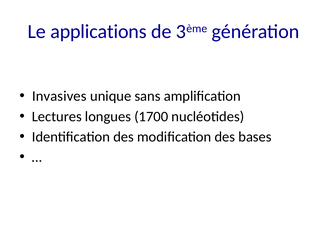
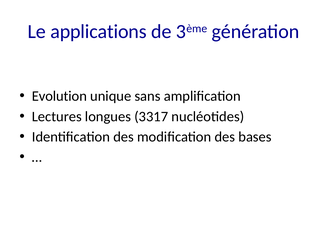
Invasives: Invasives -> Evolution
1700: 1700 -> 3317
